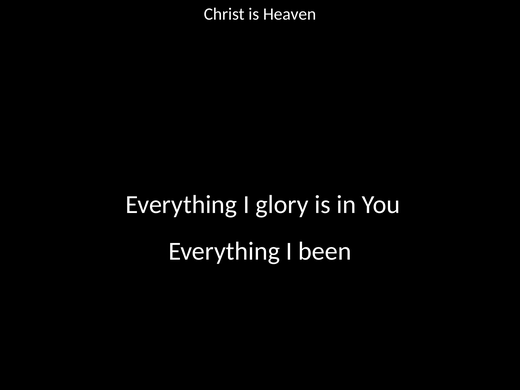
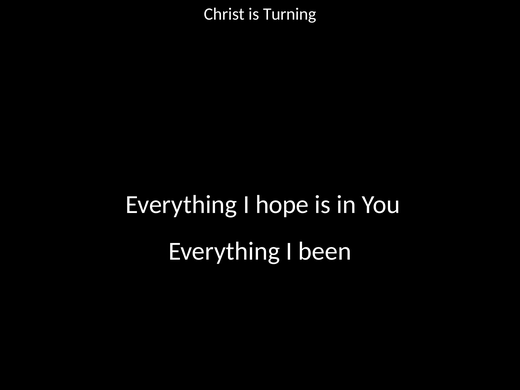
Heaven: Heaven -> Turning
glory: glory -> hope
